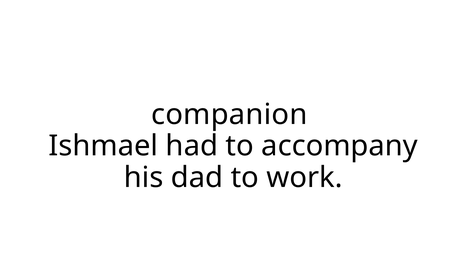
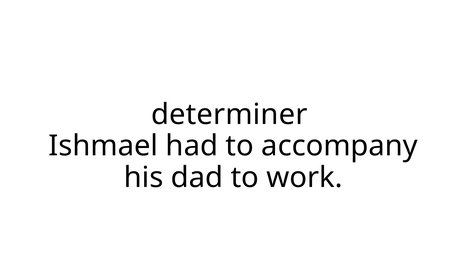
companion: companion -> determiner
